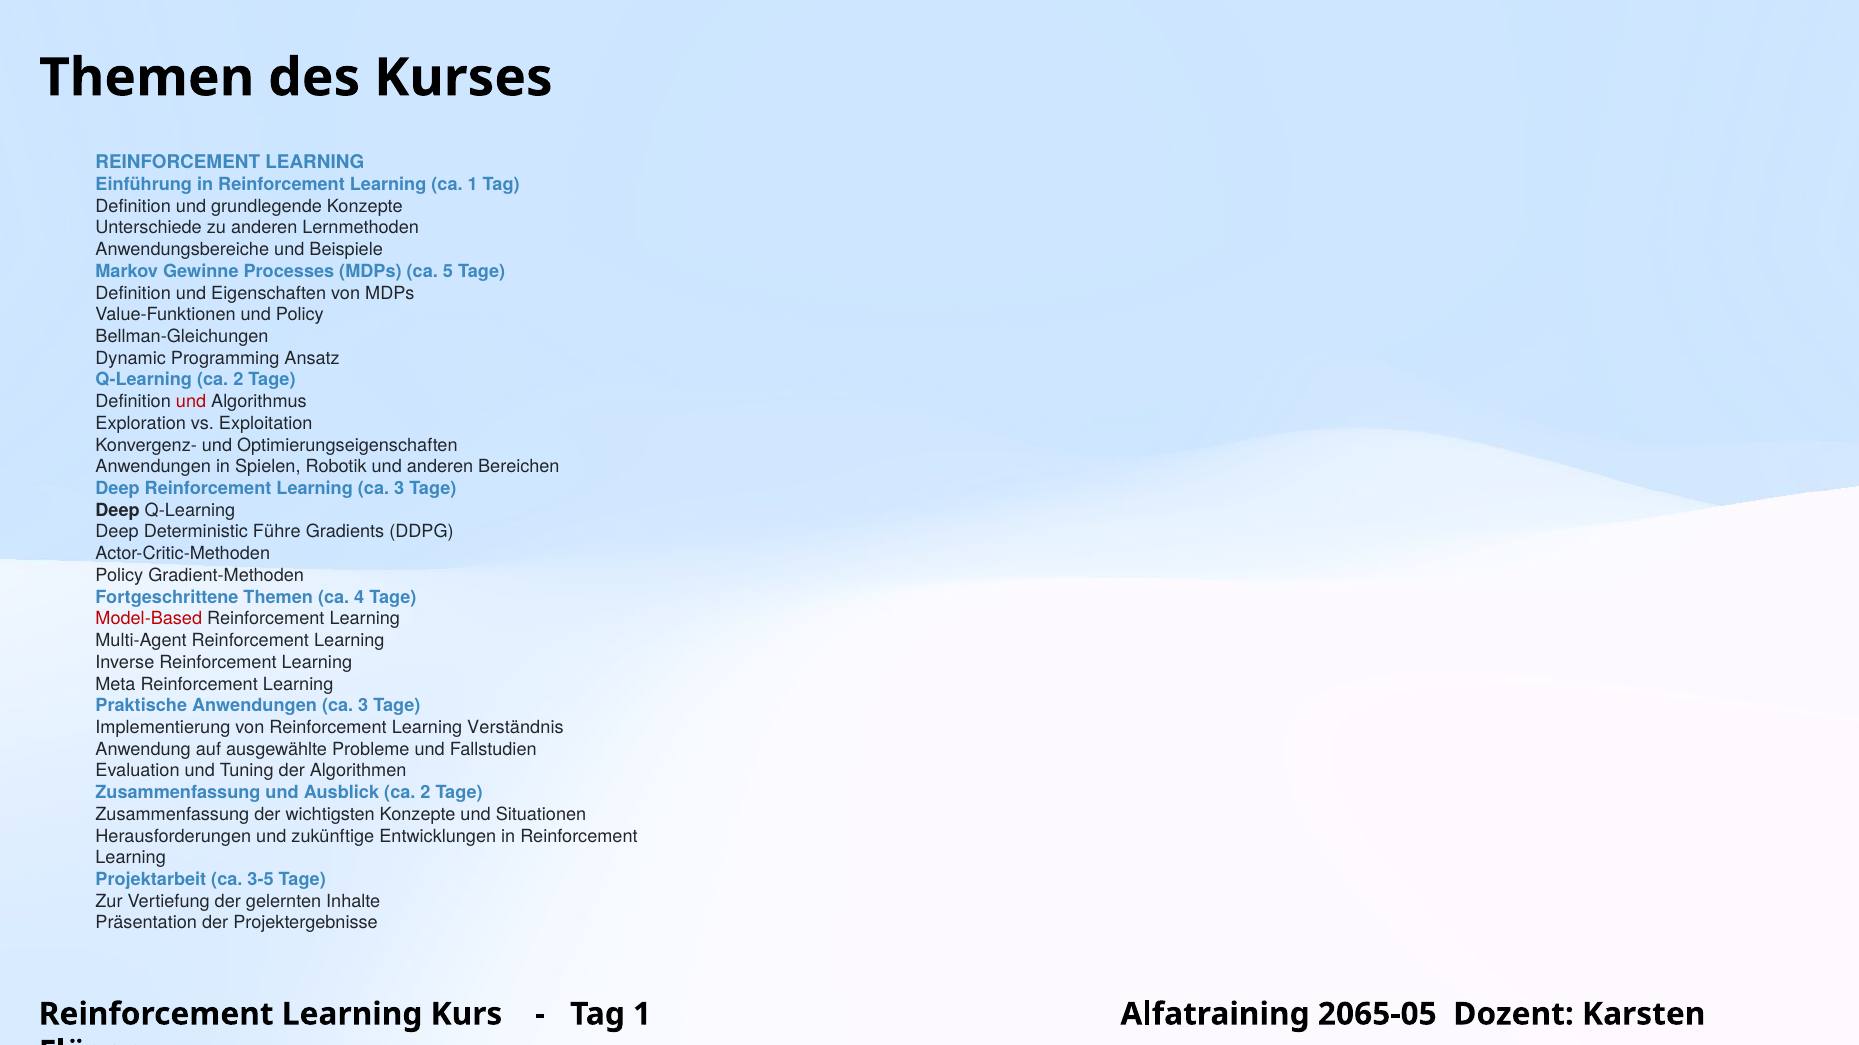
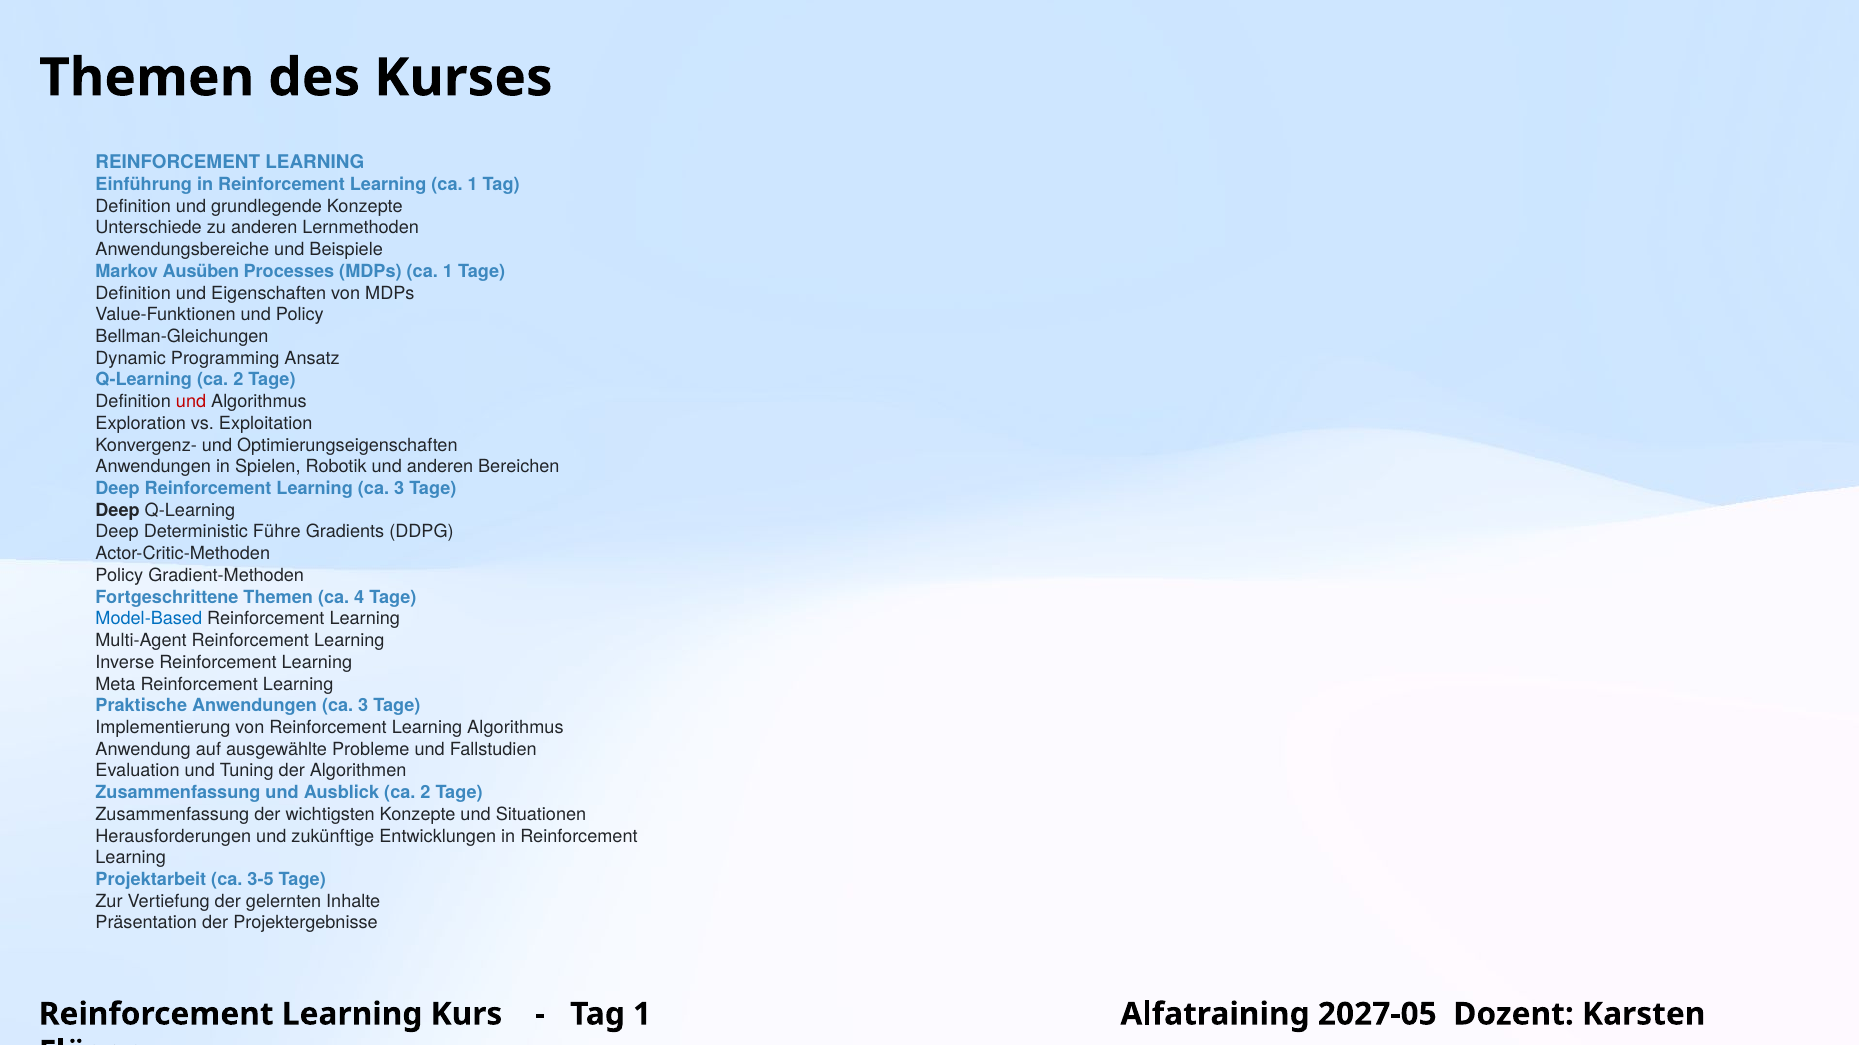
Gewinne: Gewinne -> Ausüben
MDPs ca 5: 5 -> 1
Model-Based colour: red -> blue
Learning Verständnis: Verständnis -> Algorithmus
2065-05: 2065-05 -> 2027-05
